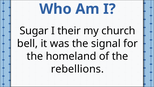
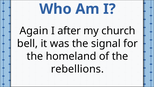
Sugar: Sugar -> Again
their: their -> after
